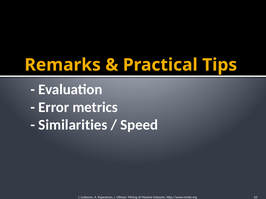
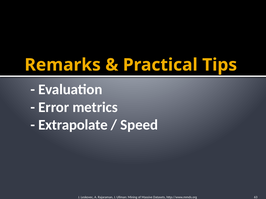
Similarities: Similarities -> Extrapolate
